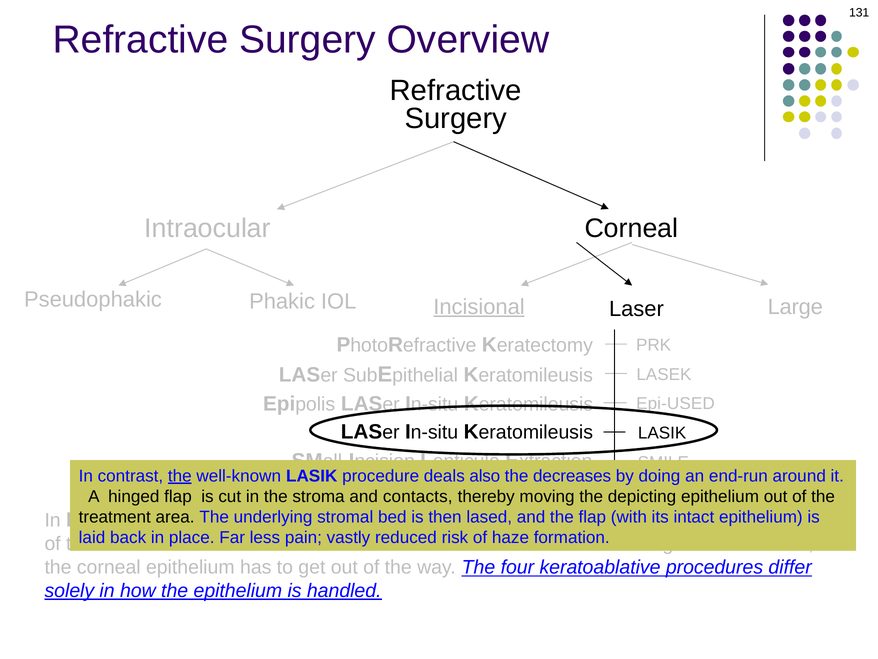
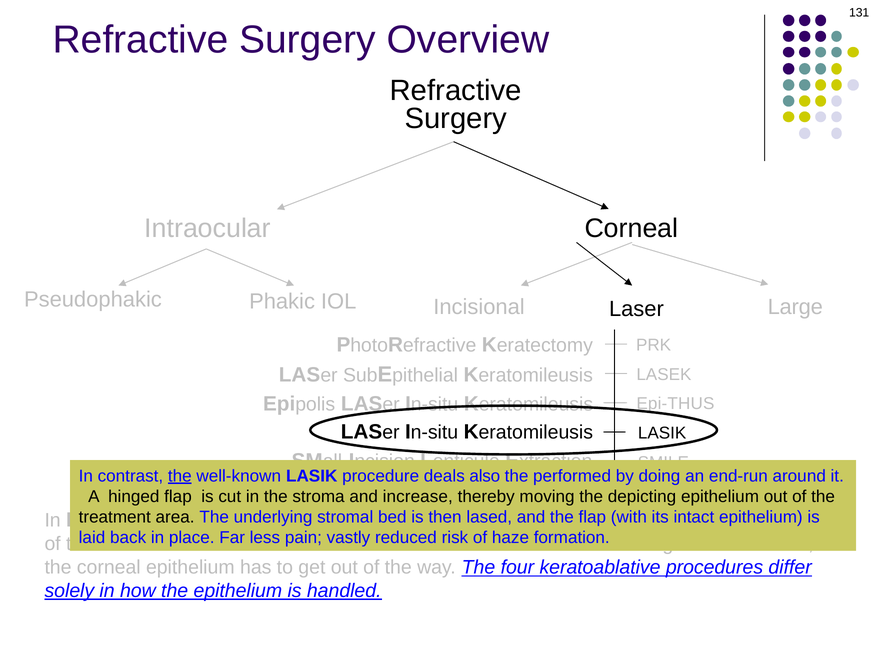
Incisional underline: present -> none
Epi-USED: Epi-USED -> Epi-THUS
decreases: decreases -> performed
contacts: contacts -> increase
